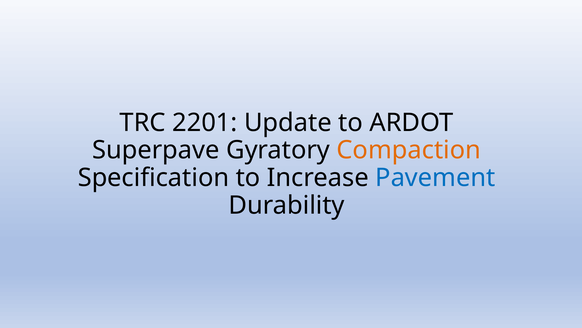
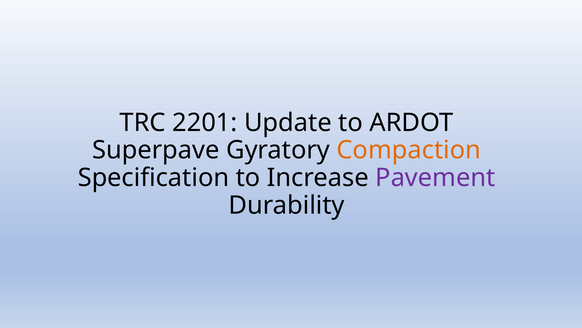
Pavement colour: blue -> purple
